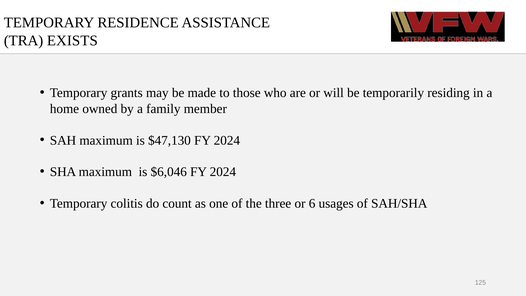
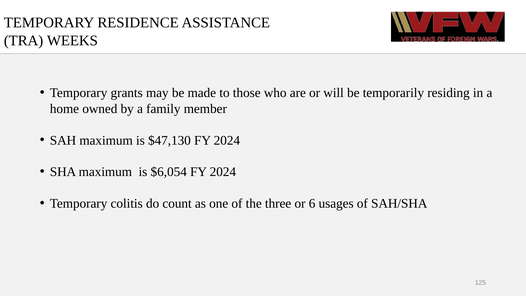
EXISTS: EXISTS -> WEEKS
$6,046: $6,046 -> $6,054
